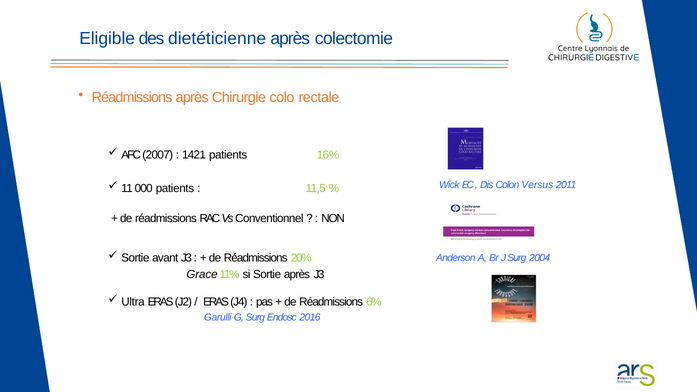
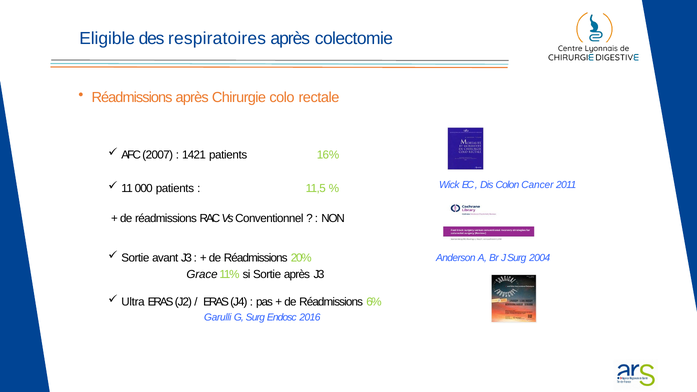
dietéticienne: dietéticienne -> respiratoires
Versus: Versus -> Cancer
